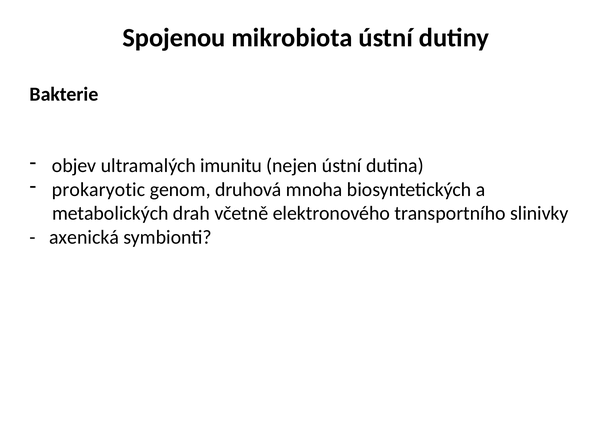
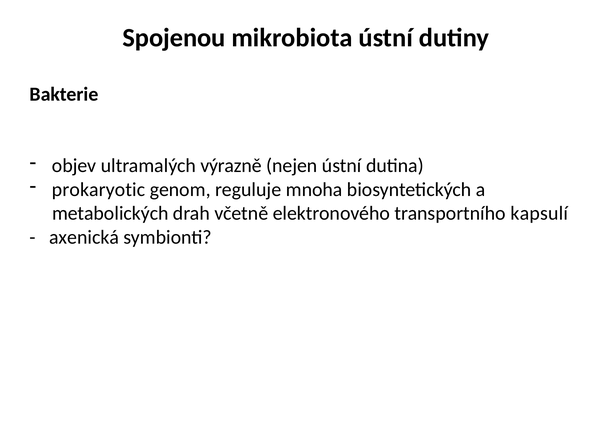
imunitu: imunitu -> výrazně
druhová: druhová -> reguluje
slinivky: slinivky -> kapsulí
